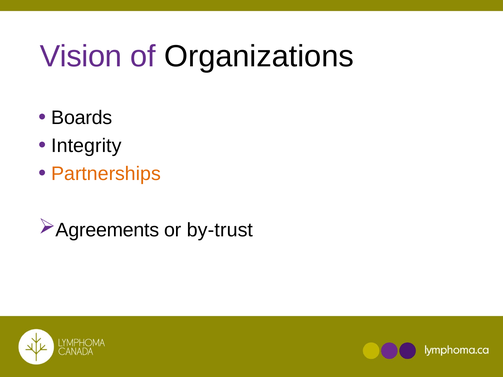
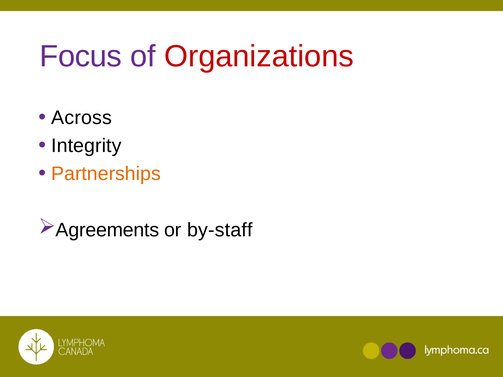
Vision: Vision -> Focus
Organizations colour: black -> red
Boards: Boards -> Across
by-trust: by-trust -> by-staff
